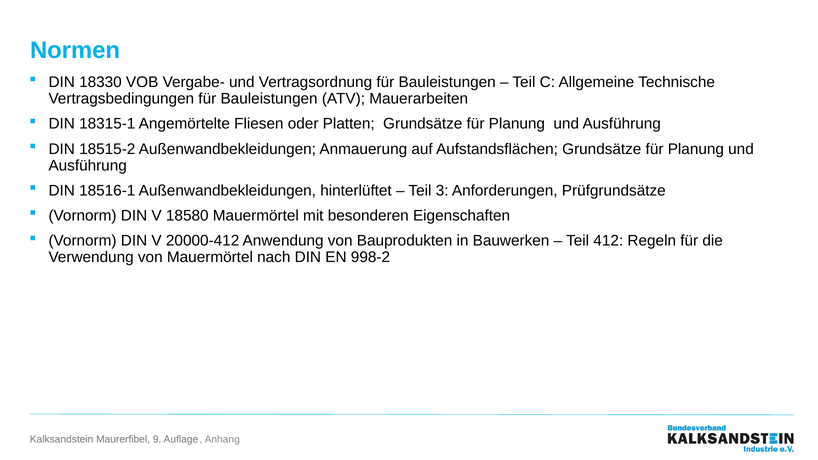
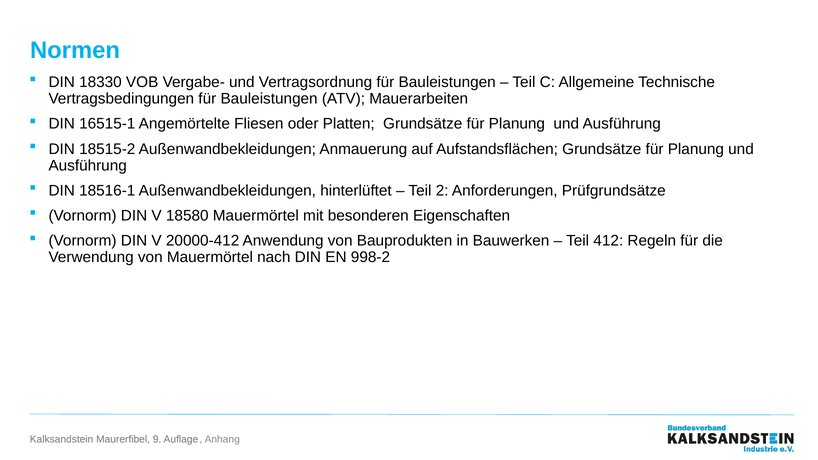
18315-1: 18315-1 -> 16515-1
3: 3 -> 2
